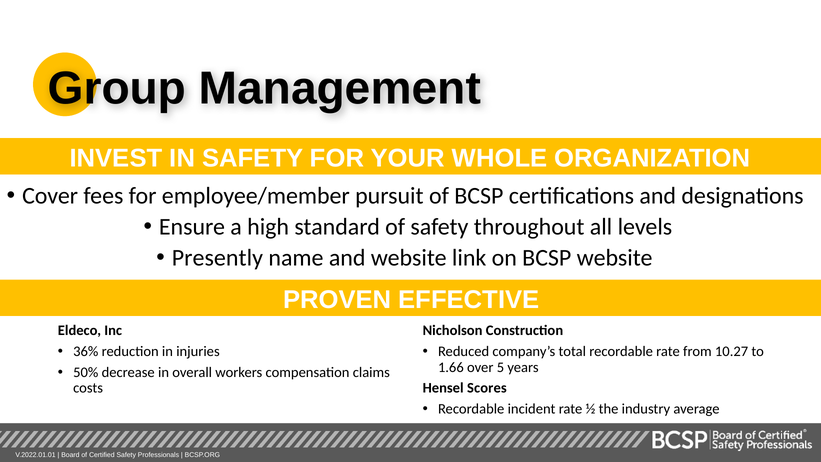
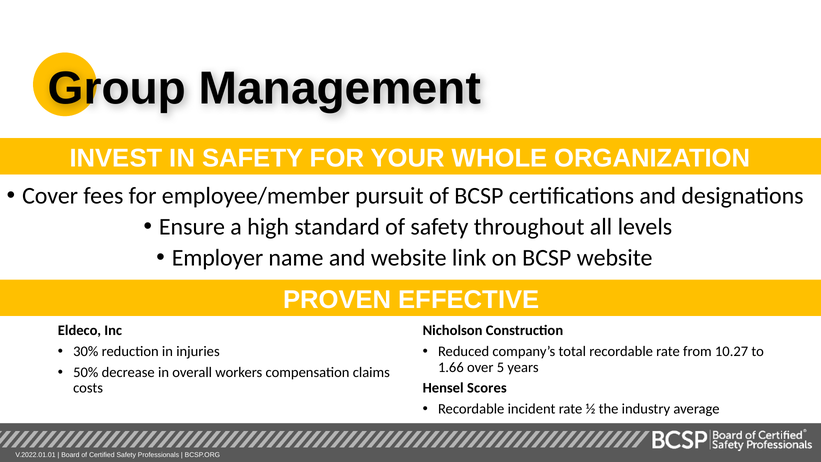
Presently: Presently -> Employer
36%: 36% -> 30%
